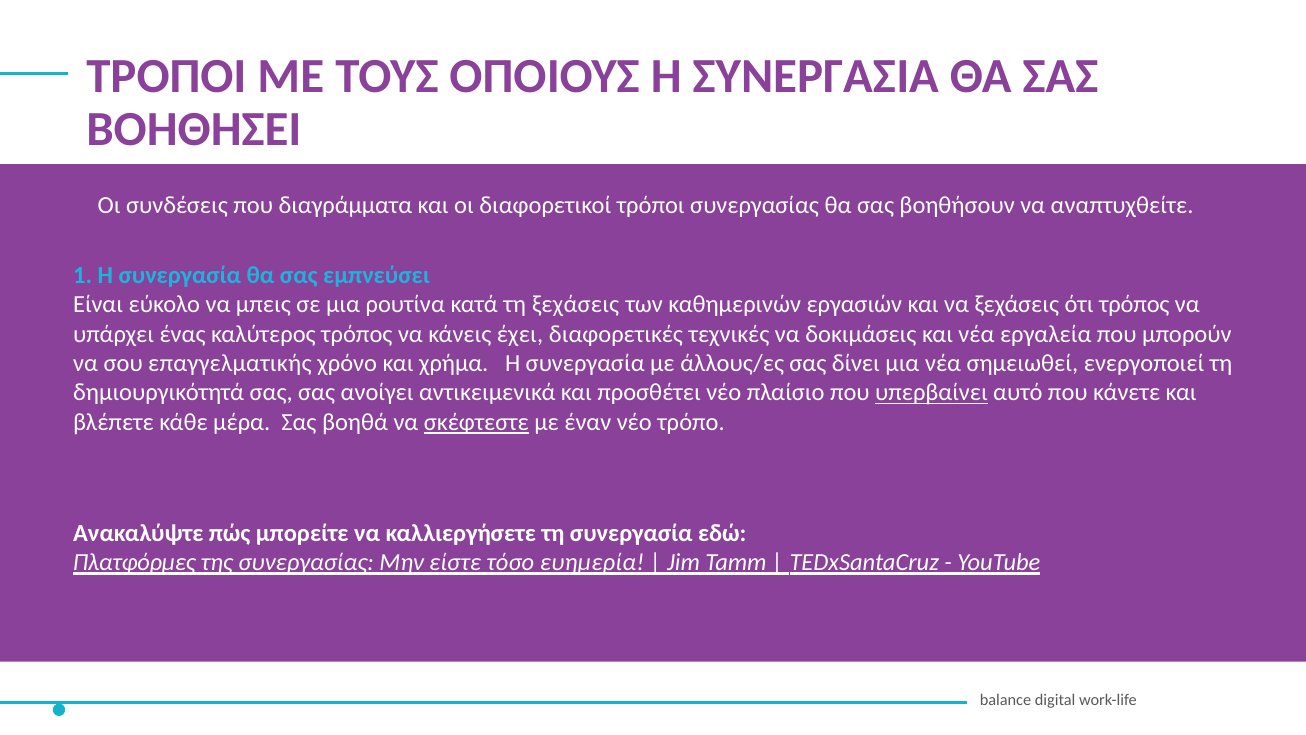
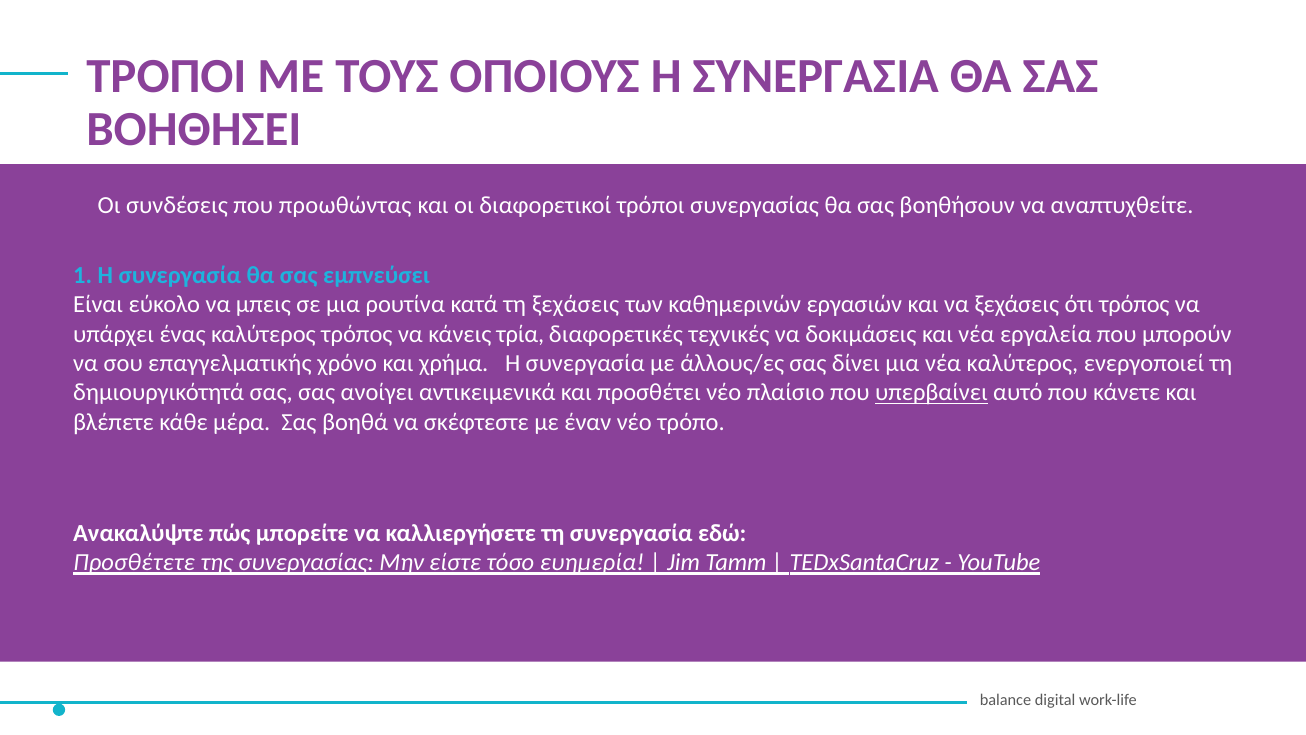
διαγράμματα: διαγράμματα -> προωθώντας
έχει: έχει -> τρία
νέα σημειωθεί: σημειωθεί -> καλύτερος
σκέφτεστε underline: present -> none
Πλατφόρμες: Πλατφόρμες -> Προσθέτετε
